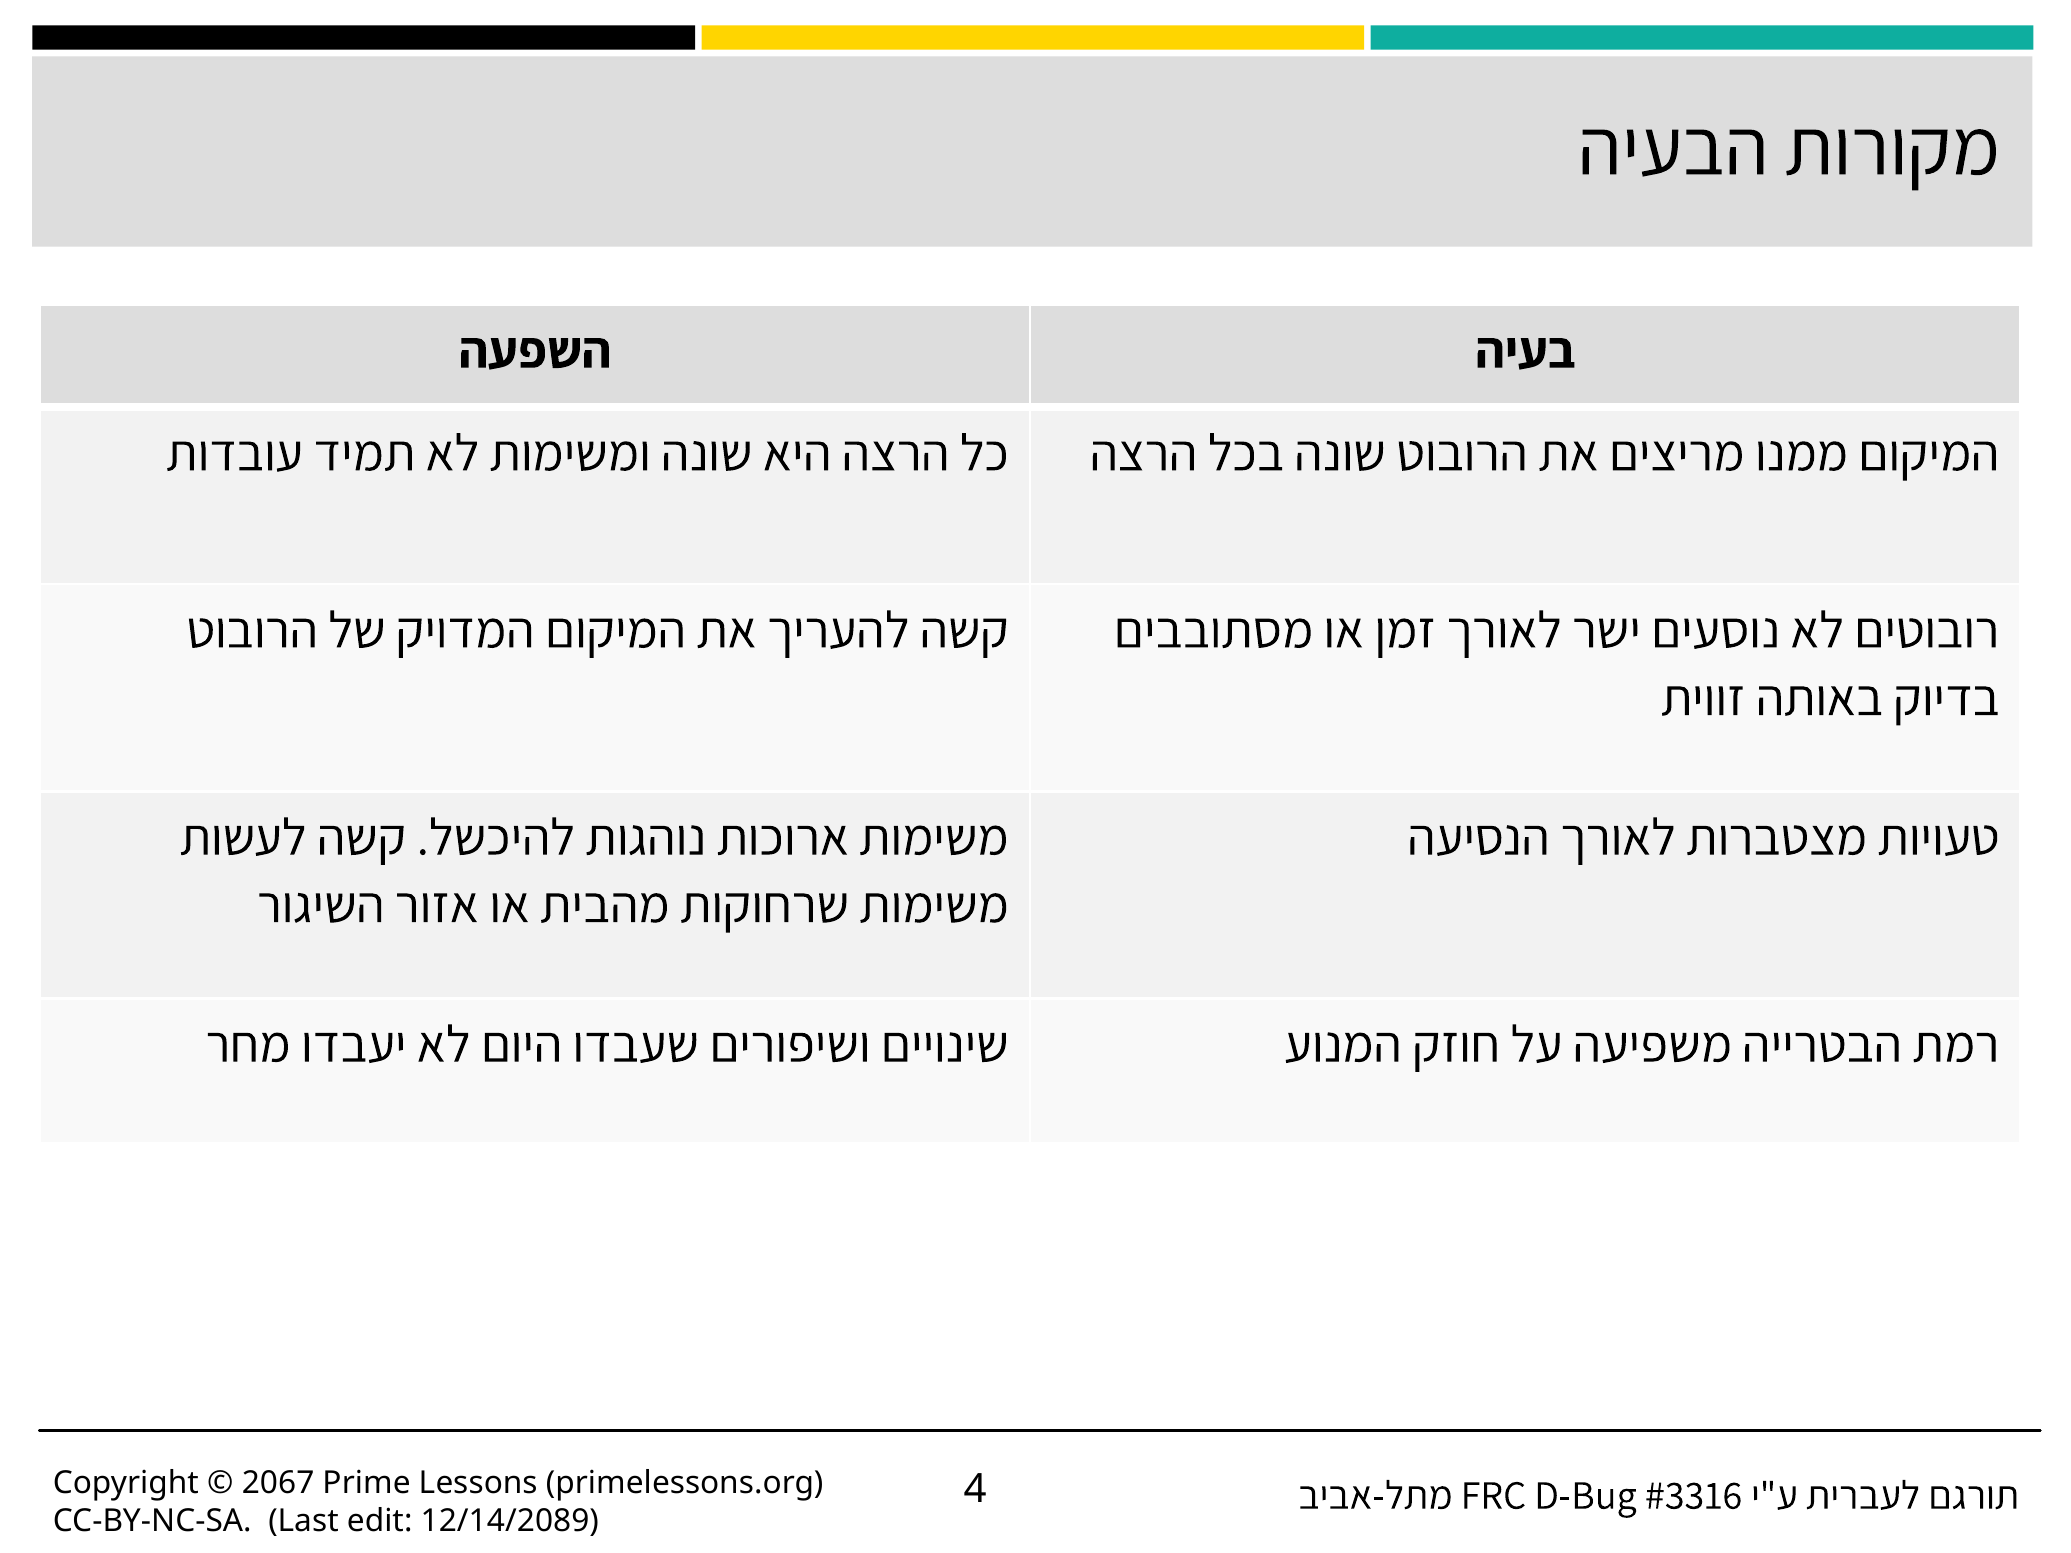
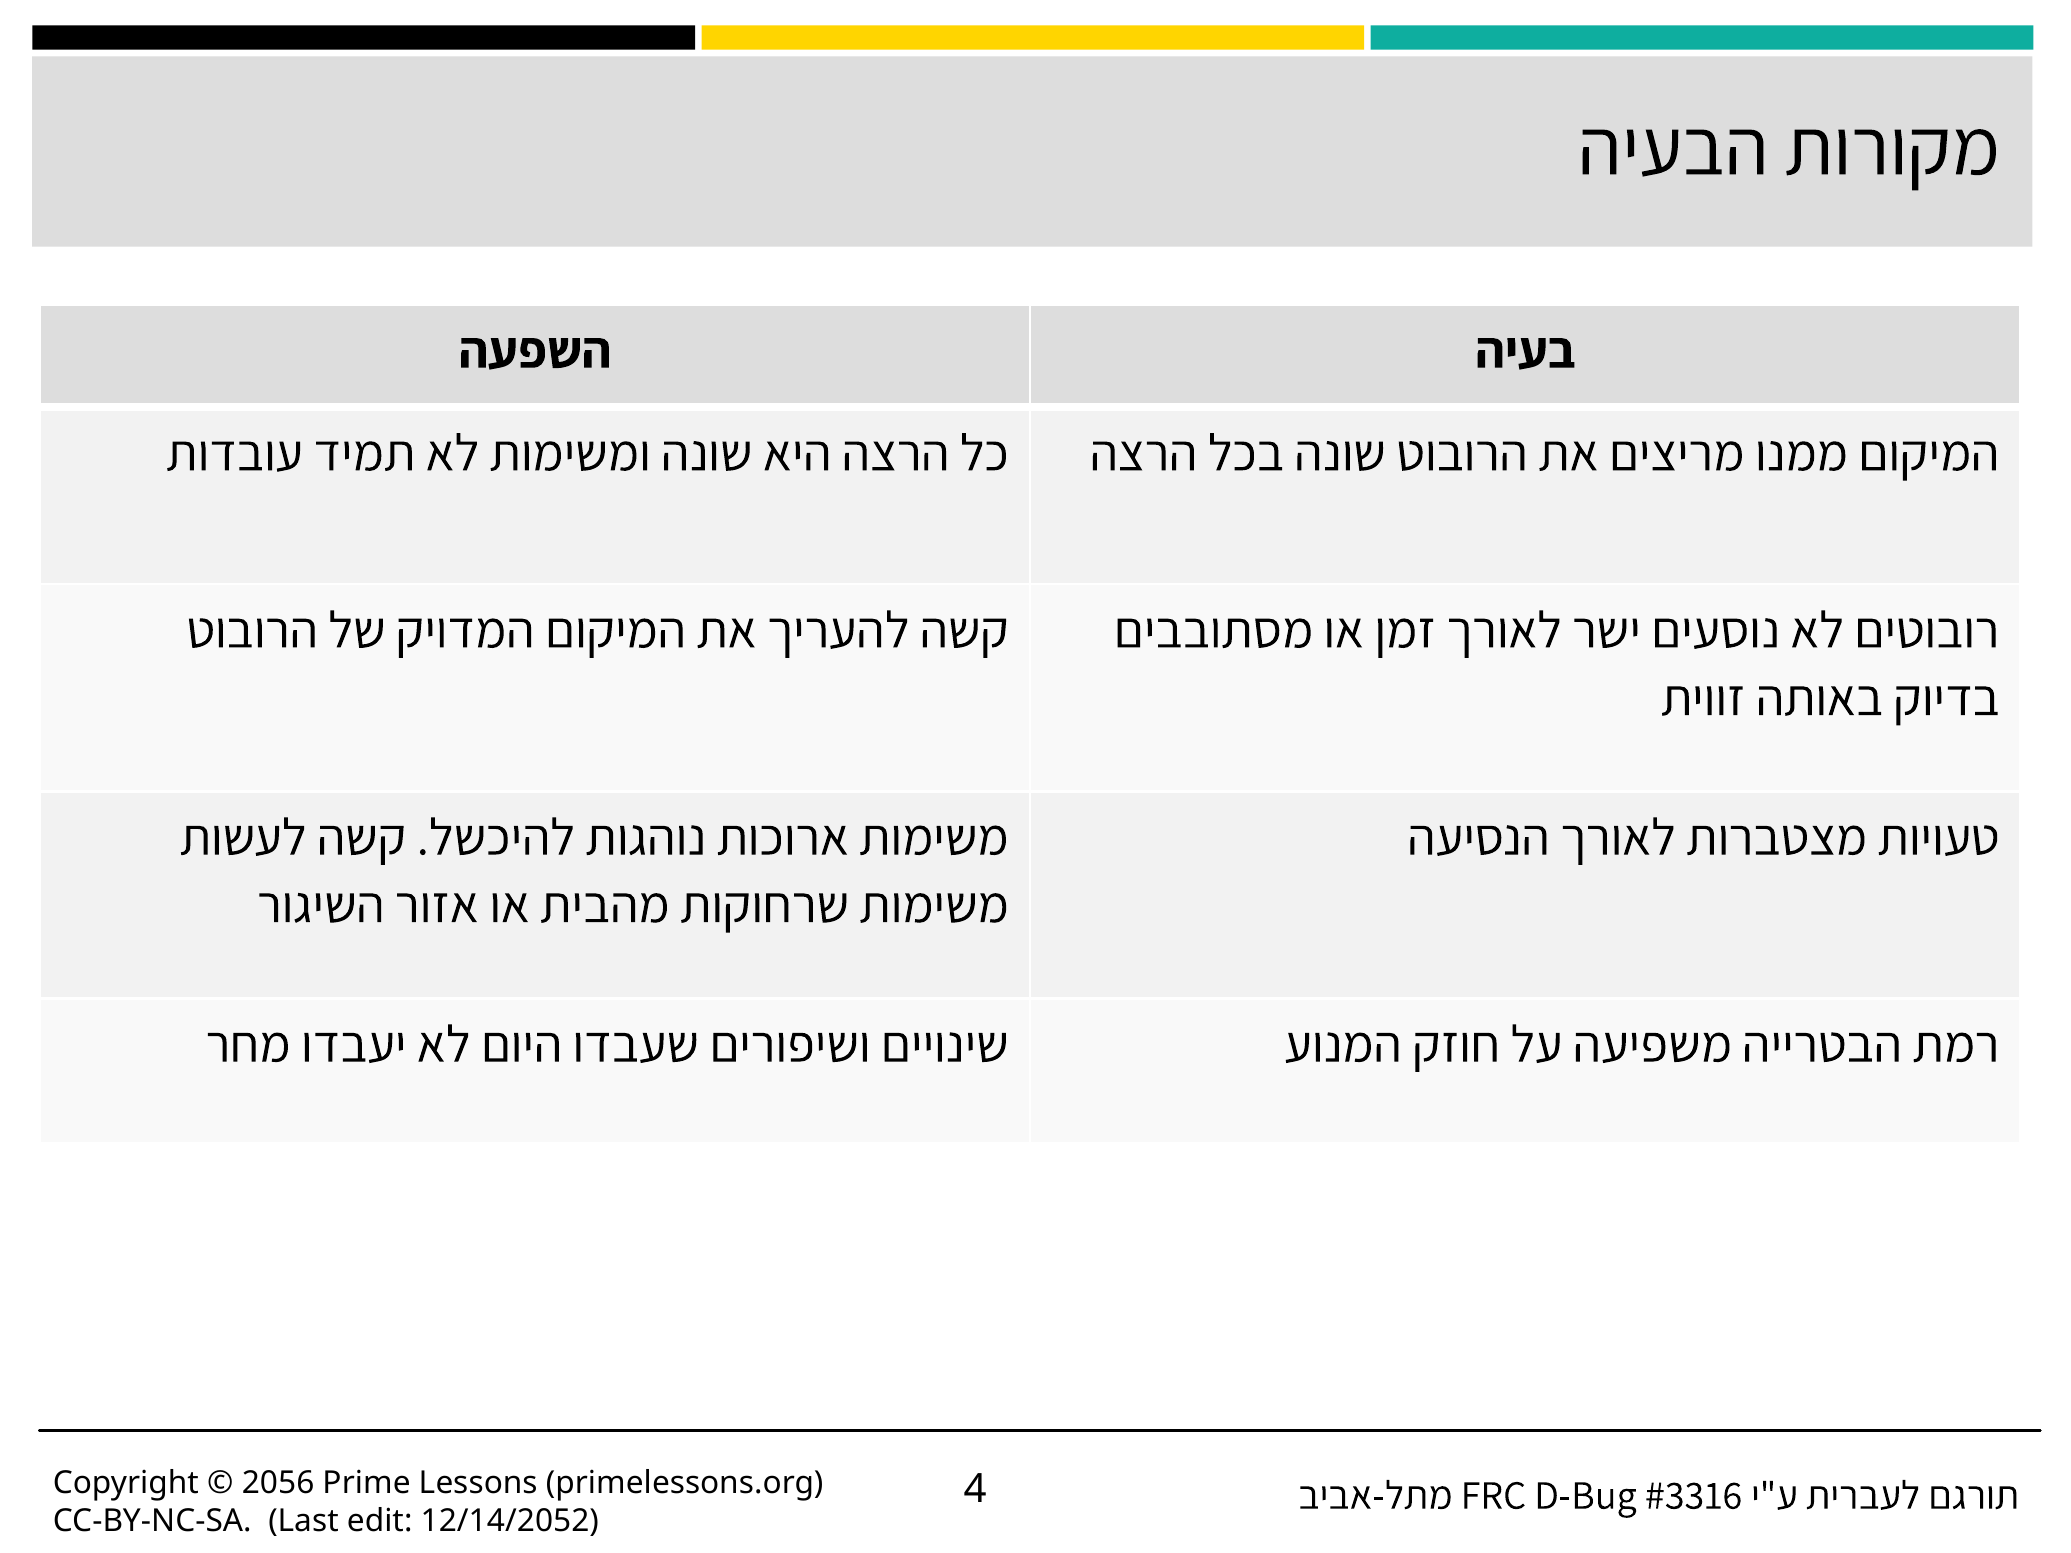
2067: 2067 -> 2056
12/14/2089: 12/14/2089 -> 12/14/2052
